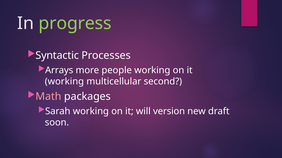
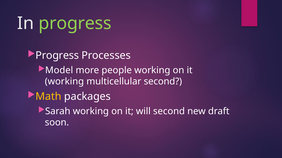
Syntactic at (57, 56): Syntactic -> Progress
Arrays: Arrays -> Model
Math colour: pink -> yellow
will version: version -> second
